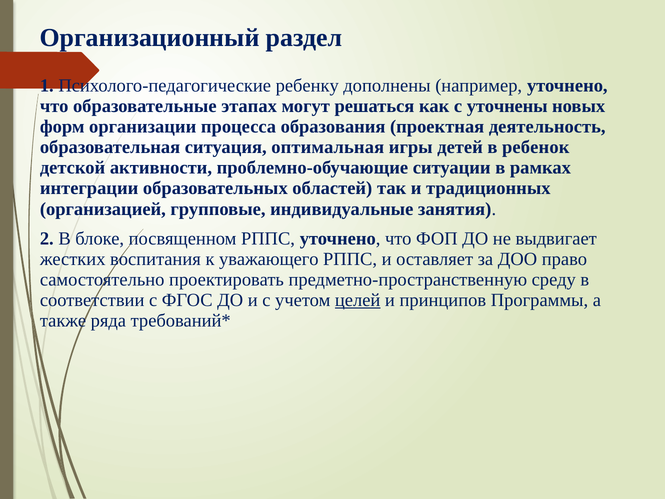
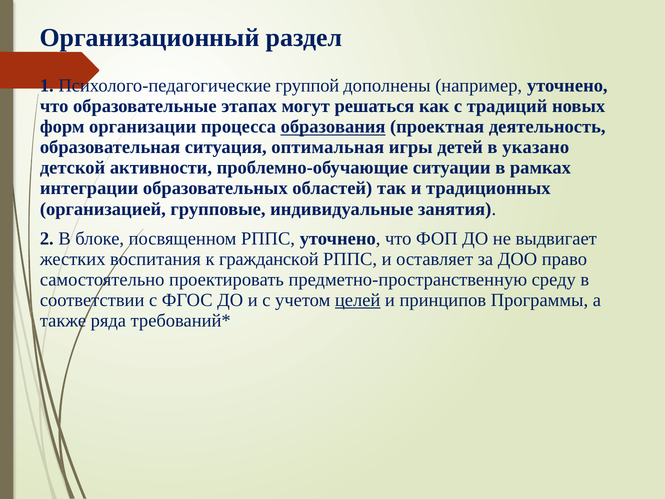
ребенку: ребенку -> группой
уточнены: уточнены -> традиций
образования underline: none -> present
ребенок: ребенок -> указано
уважающего: уважающего -> гражданской
